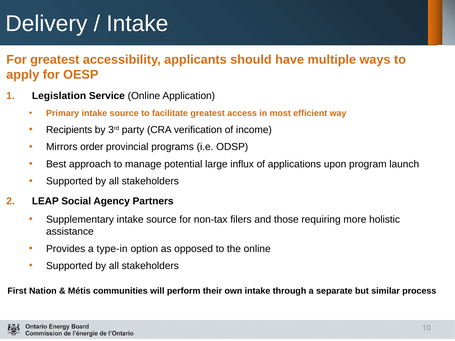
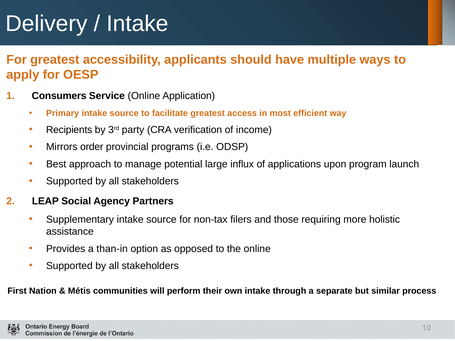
Legislation: Legislation -> Consumers
type-in: type-in -> than-in
